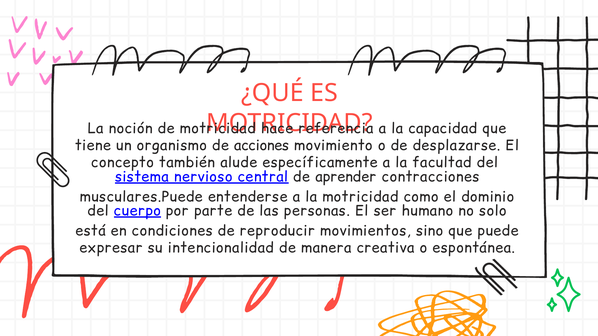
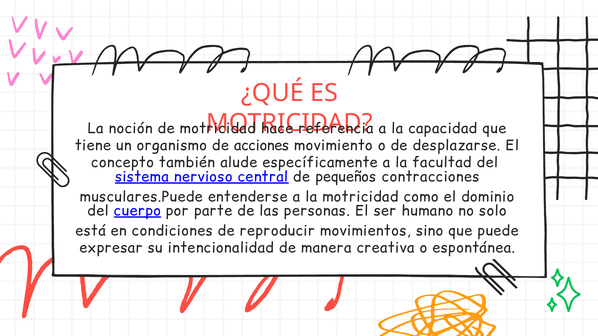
aprender: aprender -> pequeños
